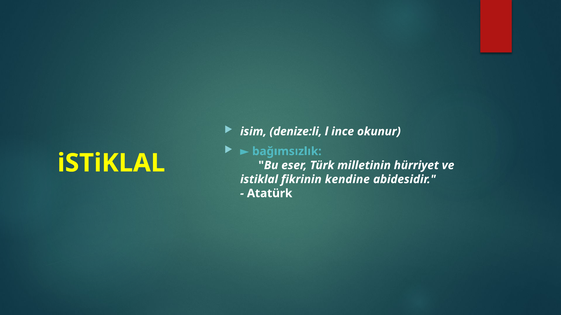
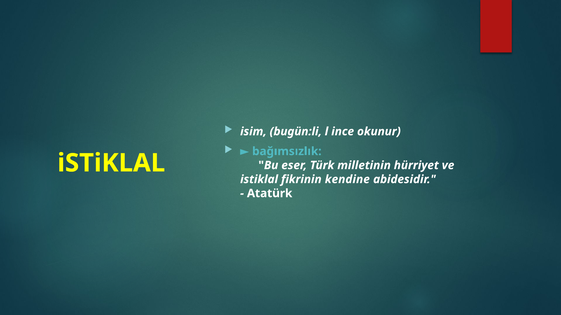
denize:li: denize:li -> bugün:li
